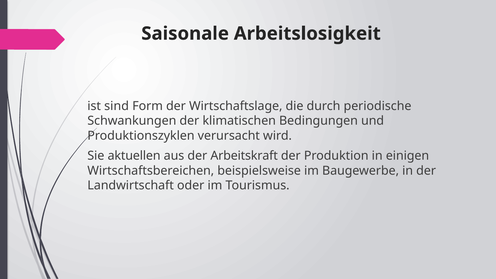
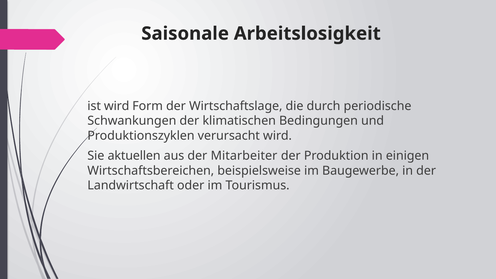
ist sind: sind -> wird
Arbeitskraft: Arbeitskraft -> Mitarbeiter
